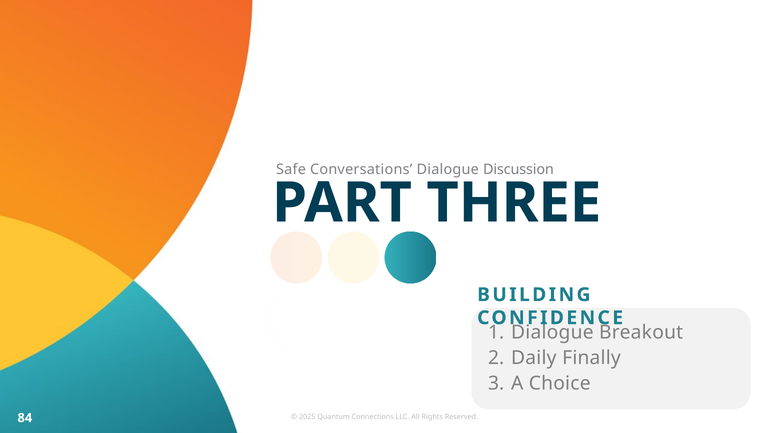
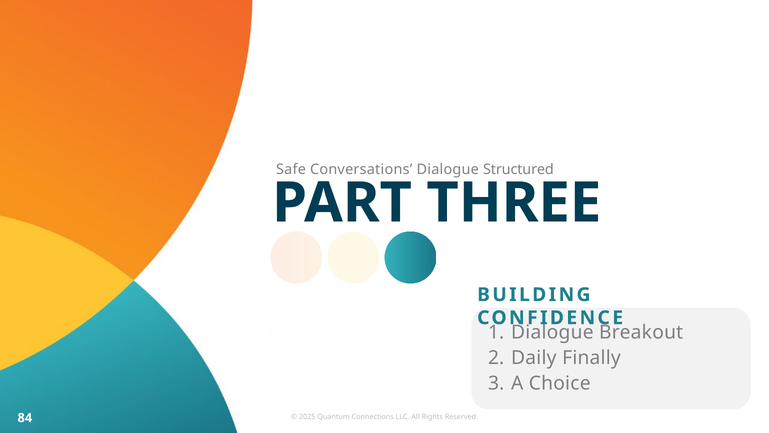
Discussion: Discussion -> Structured
